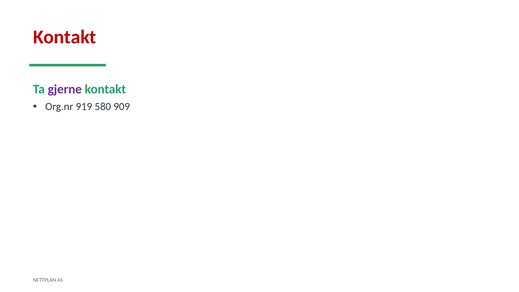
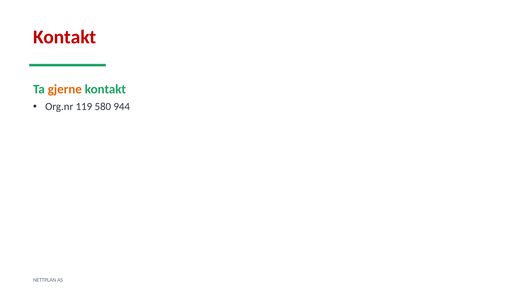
gjerne colour: purple -> orange
919: 919 -> 119
909: 909 -> 944
